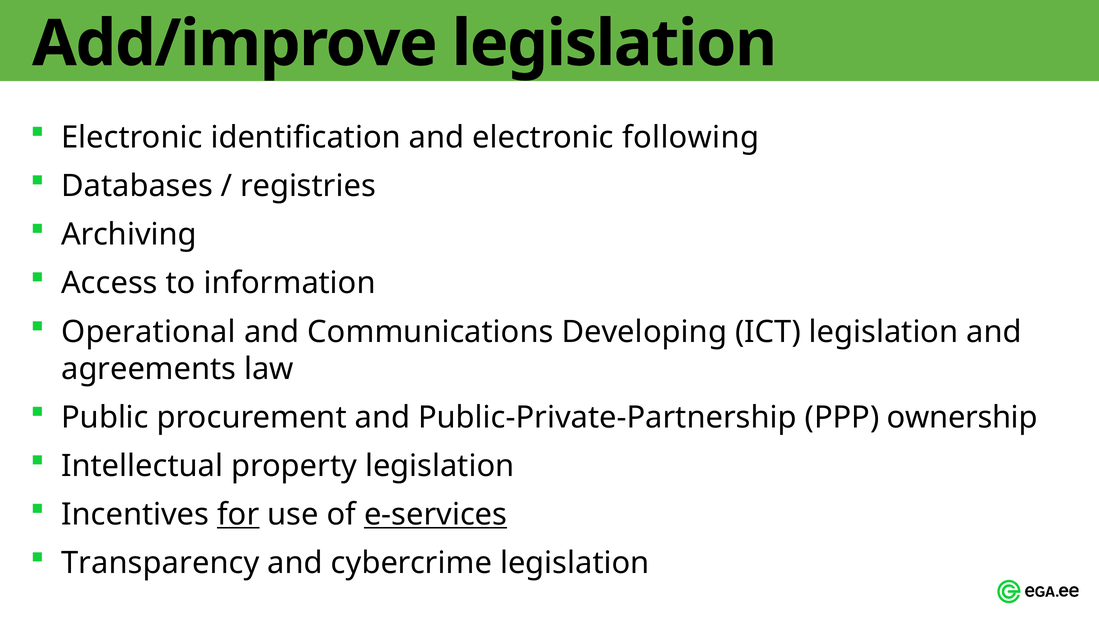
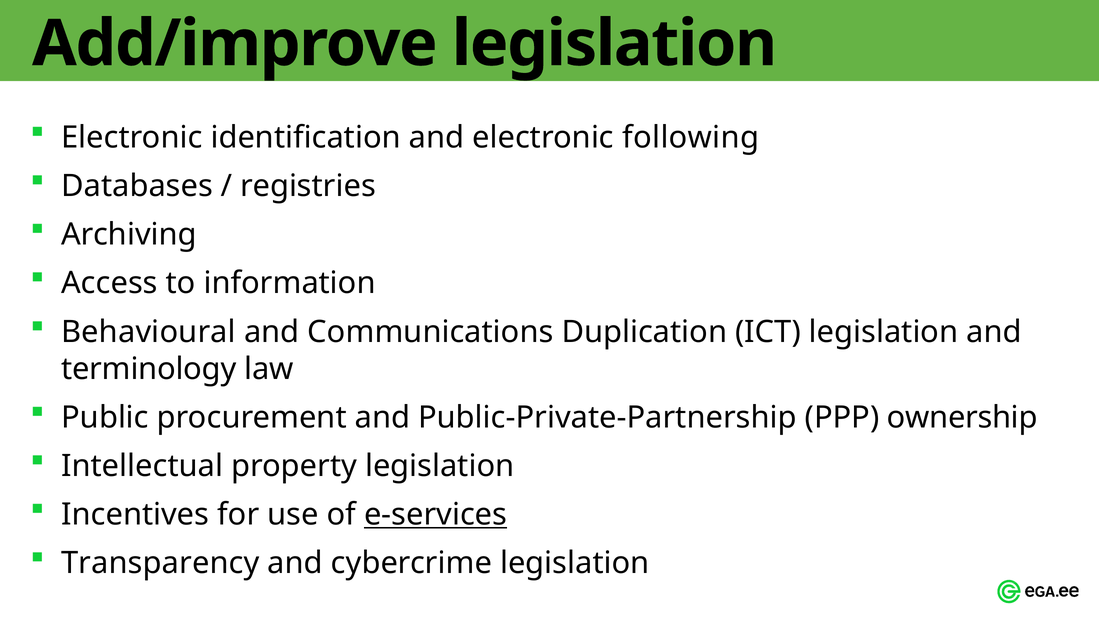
Operational: Operational -> Behavioural
Developing: Developing -> Duplication
agreements: agreements -> terminology
for underline: present -> none
